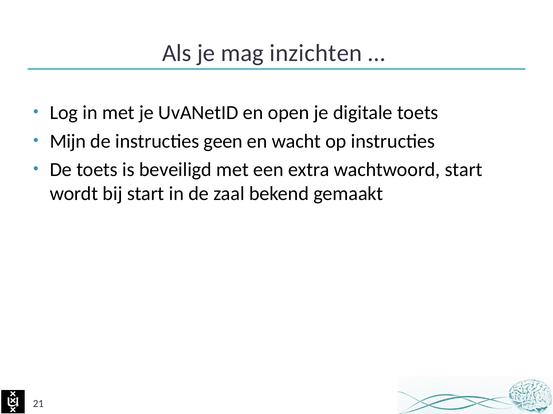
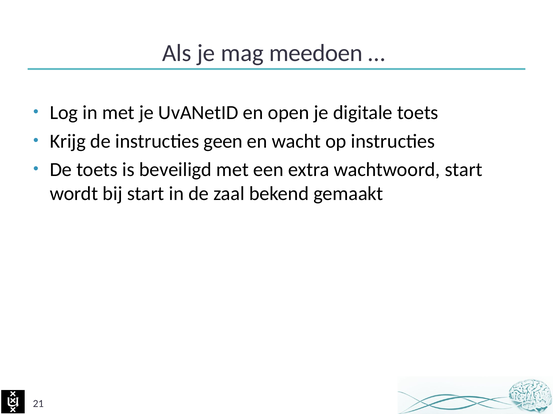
inzichten: inzichten -> meedoen
Mijn: Mijn -> Krijg
